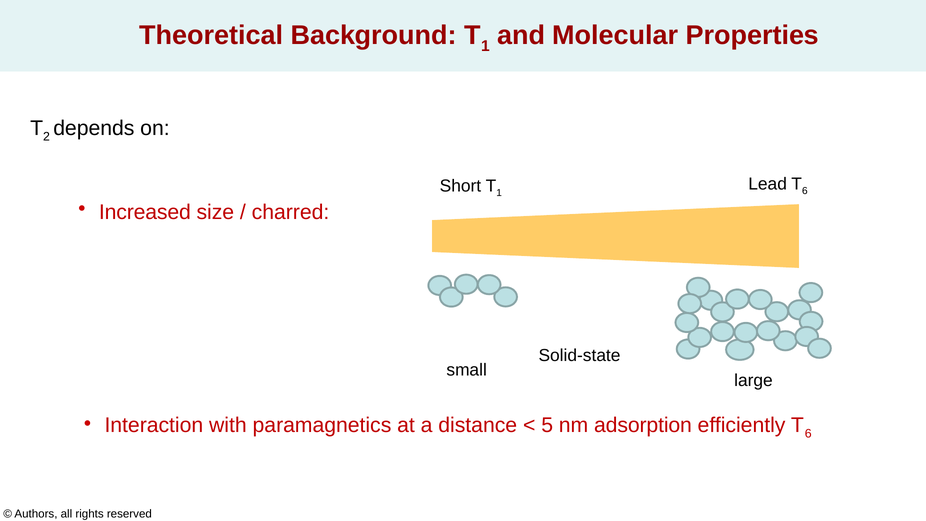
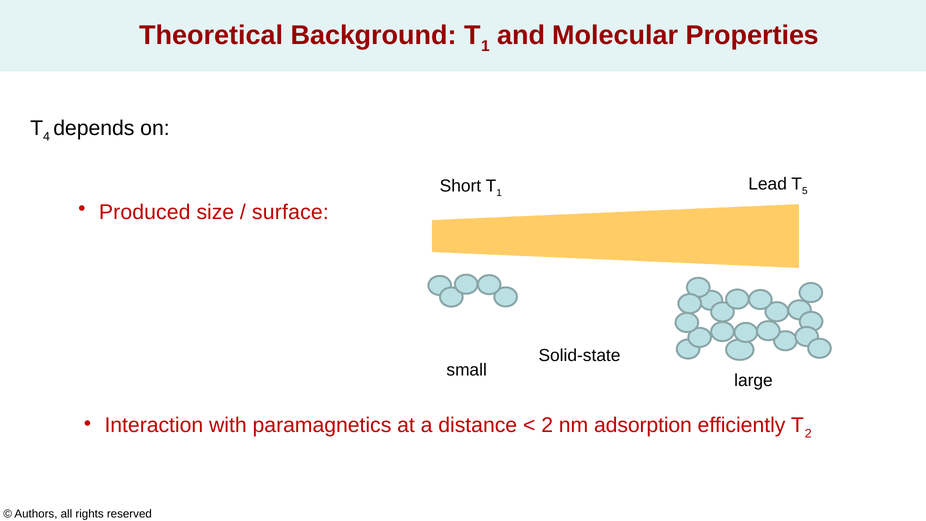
2: 2 -> 4
6 at (805, 191): 6 -> 5
Increased: Increased -> Produced
charred: charred -> surface
5 at (547, 425): 5 -> 2
6 at (808, 433): 6 -> 2
